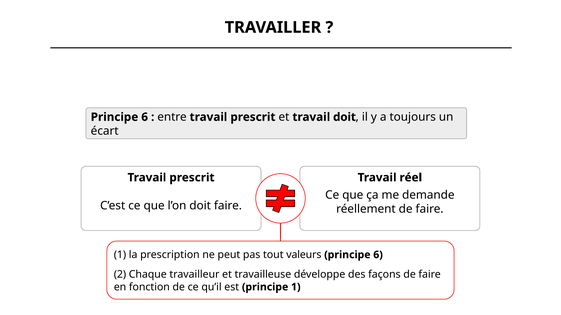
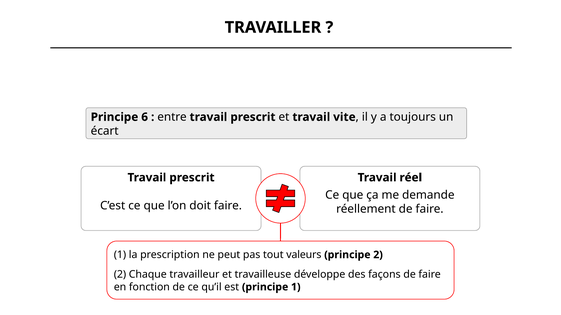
travail doit: doit -> vite
6 at (378, 255): 6 -> 2
